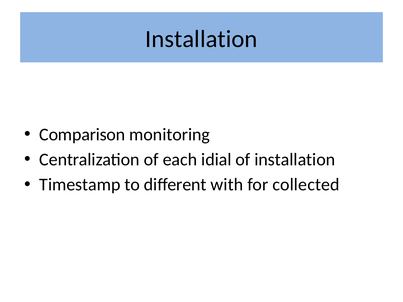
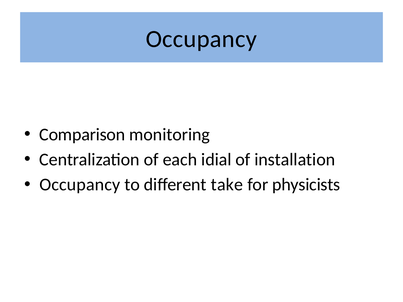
Installation at (201, 39): Installation -> Occupancy
Timestamp at (80, 185): Timestamp -> Occupancy
with: with -> take
collected: collected -> physicists
